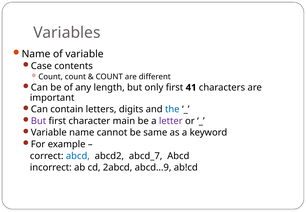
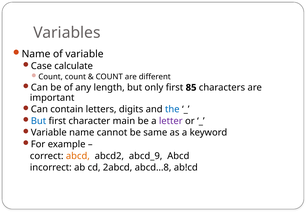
contents: contents -> calculate
41: 41 -> 85
But at (39, 121) colour: purple -> blue
abcd at (78, 156) colour: blue -> orange
abcd_7: abcd_7 -> abcd_9
abcd…9: abcd…9 -> abcd…8
